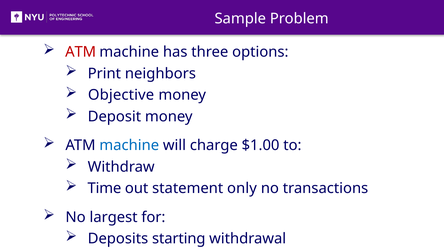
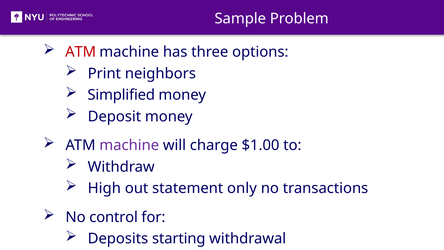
Objective: Objective -> Simplified
machine at (129, 145) colour: blue -> purple
Time: Time -> High
largest: largest -> control
